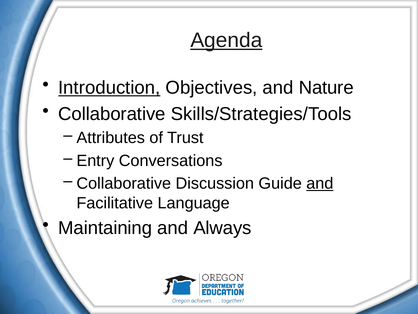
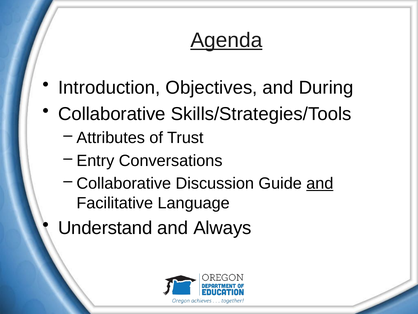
Introduction underline: present -> none
Nature: Nature -> During
Maintaining: Maintaining -> Understand
